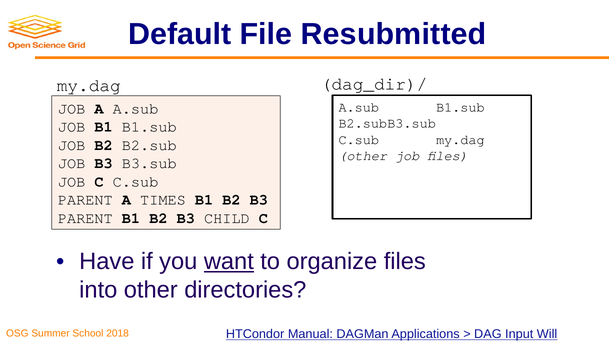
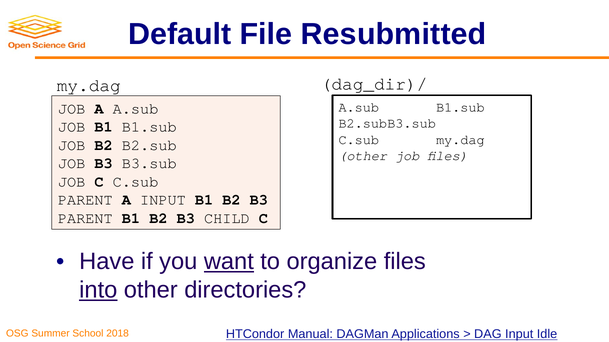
A TIMES: TIMES -> INPUT
into underline: none -> present
Will: Will -> Idle
